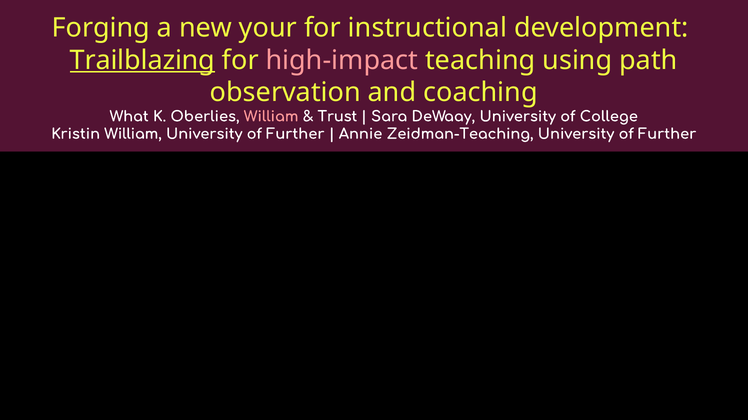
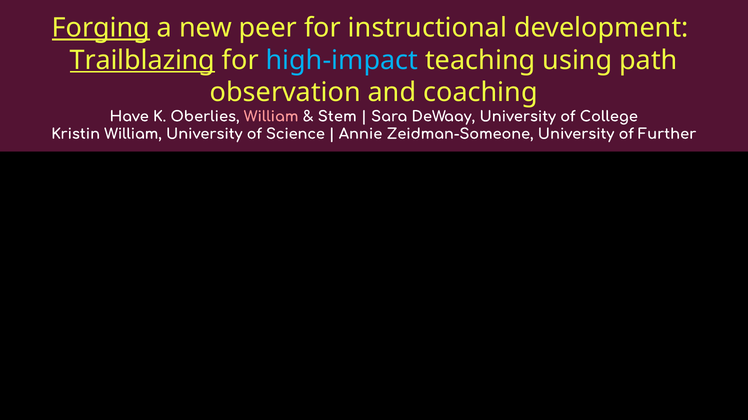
Forging underline: none -> present
your: your -> peer
high-impact colour: pink -> light blue
What: What -> Have
Trust: Trust -> Stem
Further at (295, 134): Further -> Science
Zeidman-Teaching: Zeidman-Teaching -> Zeidman-Someone
